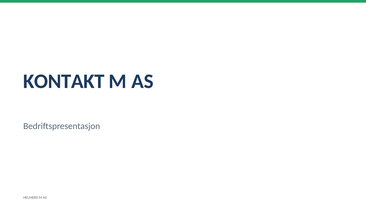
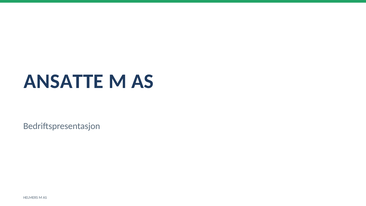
KONTAKT: KONTAKT -> ANSATTE
